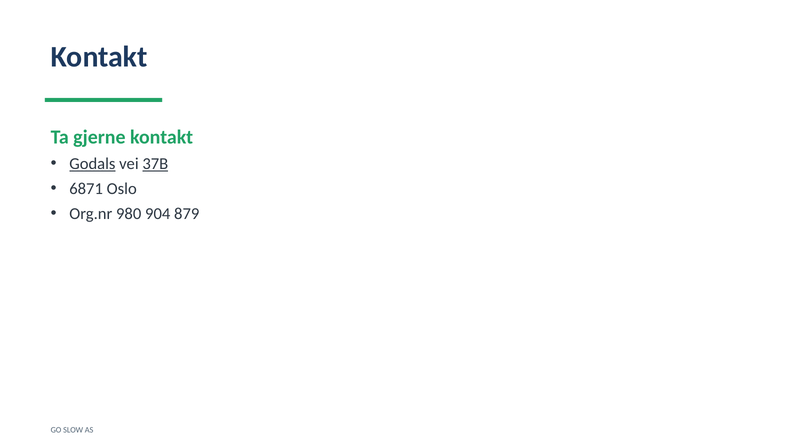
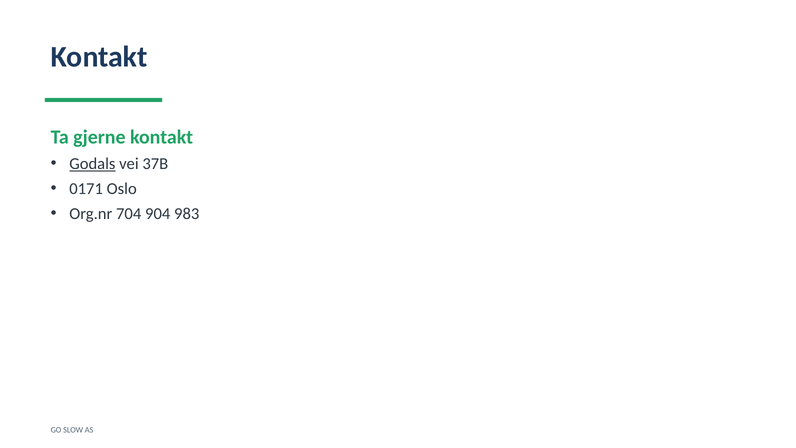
37B underline: present -> none
6871: 6871 -> 0171
980: 980 -> 704
879: 879 -> 983
